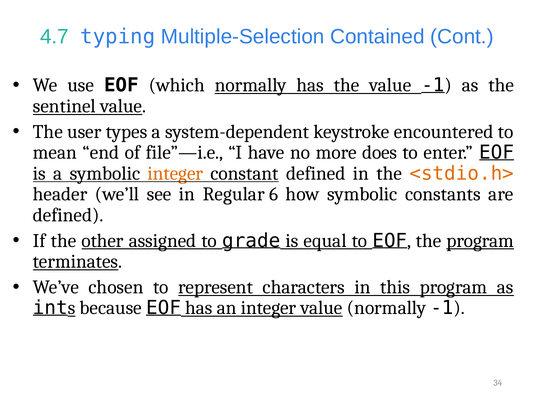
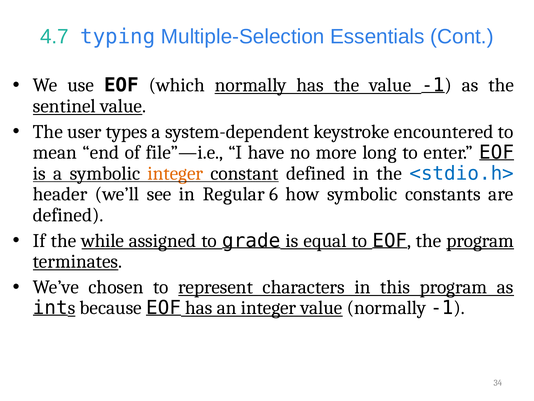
Contained: Contained -> Essentials
does: does -> long
<stdio.h> colour: orange -> blue
other: other -> while
